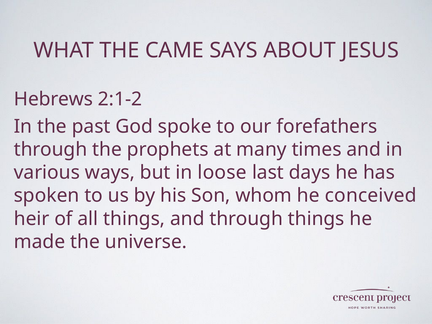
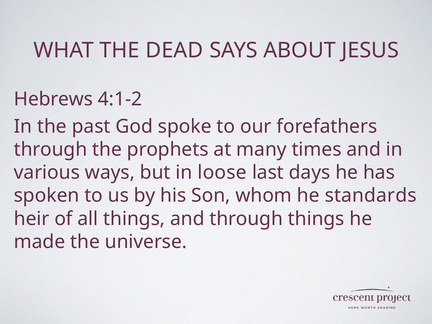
CAME: CAME -> DEAD
2:1-2: 2:1-2 -> 4:1-2
conceived: conceived -> standards
